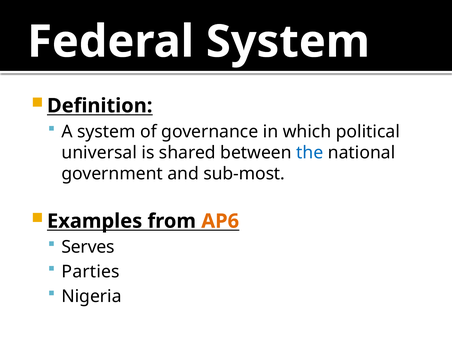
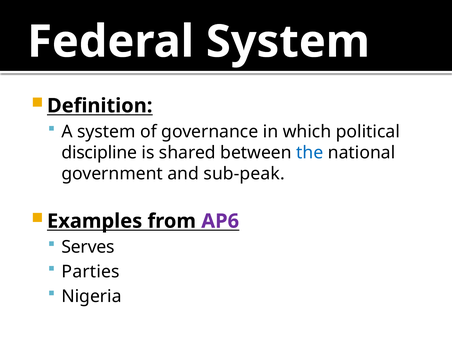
universal: universal -> discipline
sub-most: sub-most -> sub-peak
AP6 colour: orange -> purple
